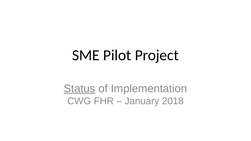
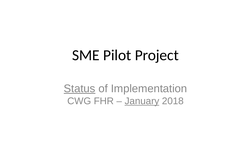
January underline: none -> present
